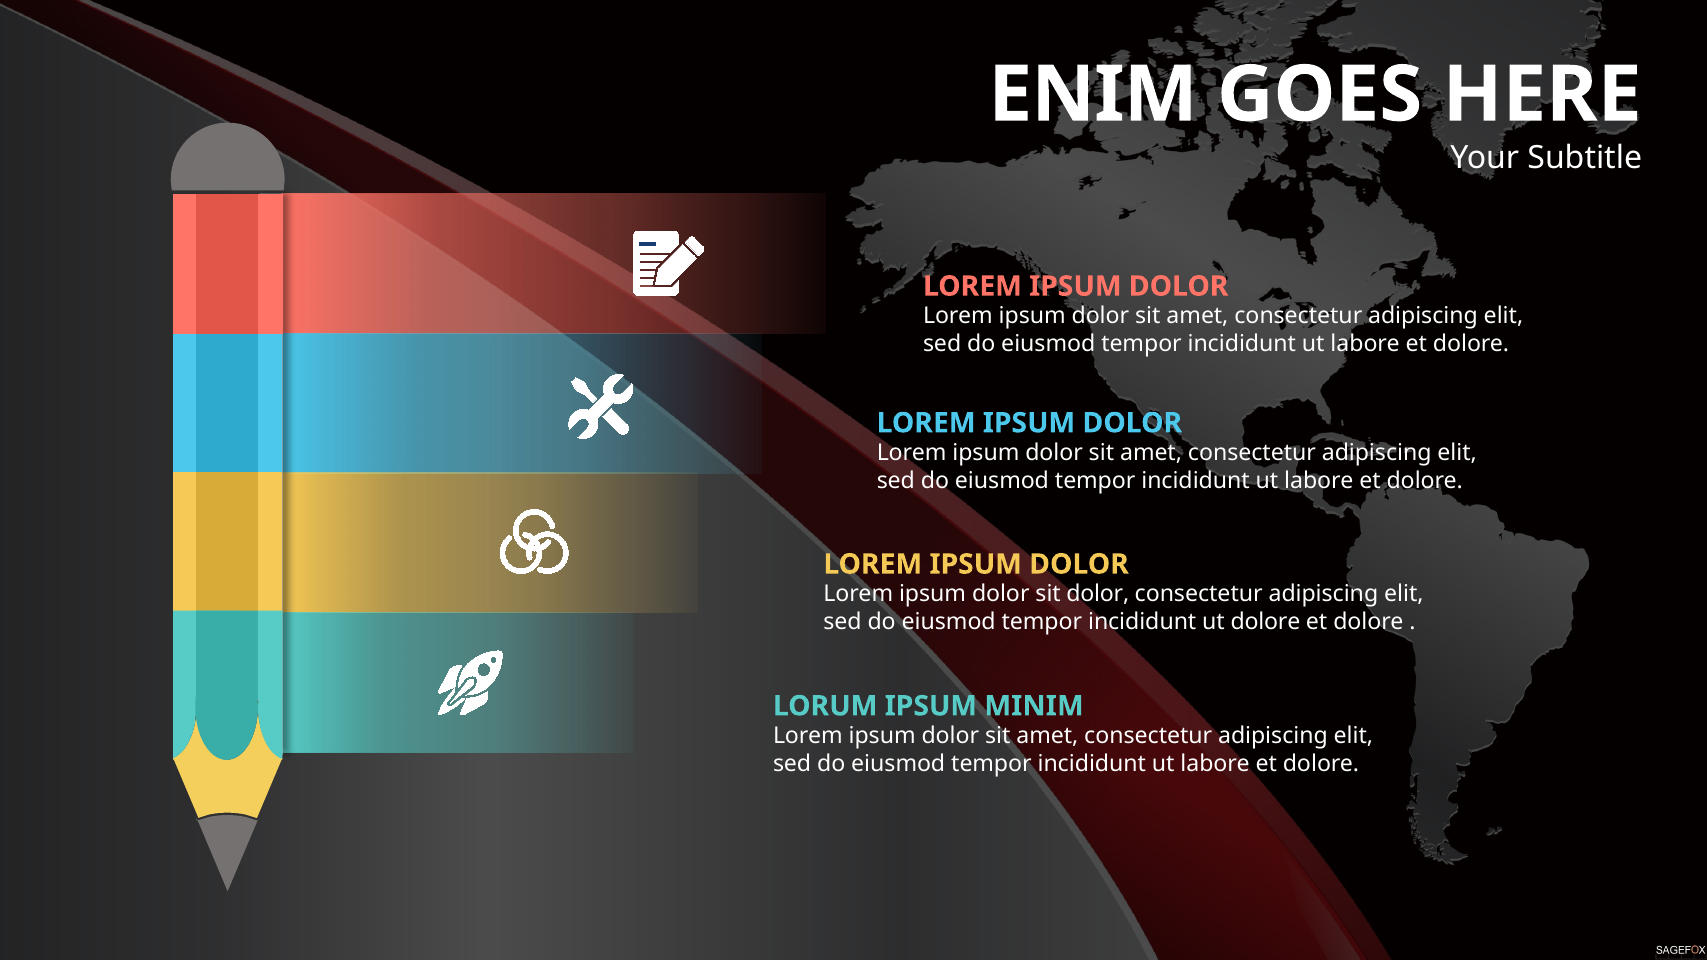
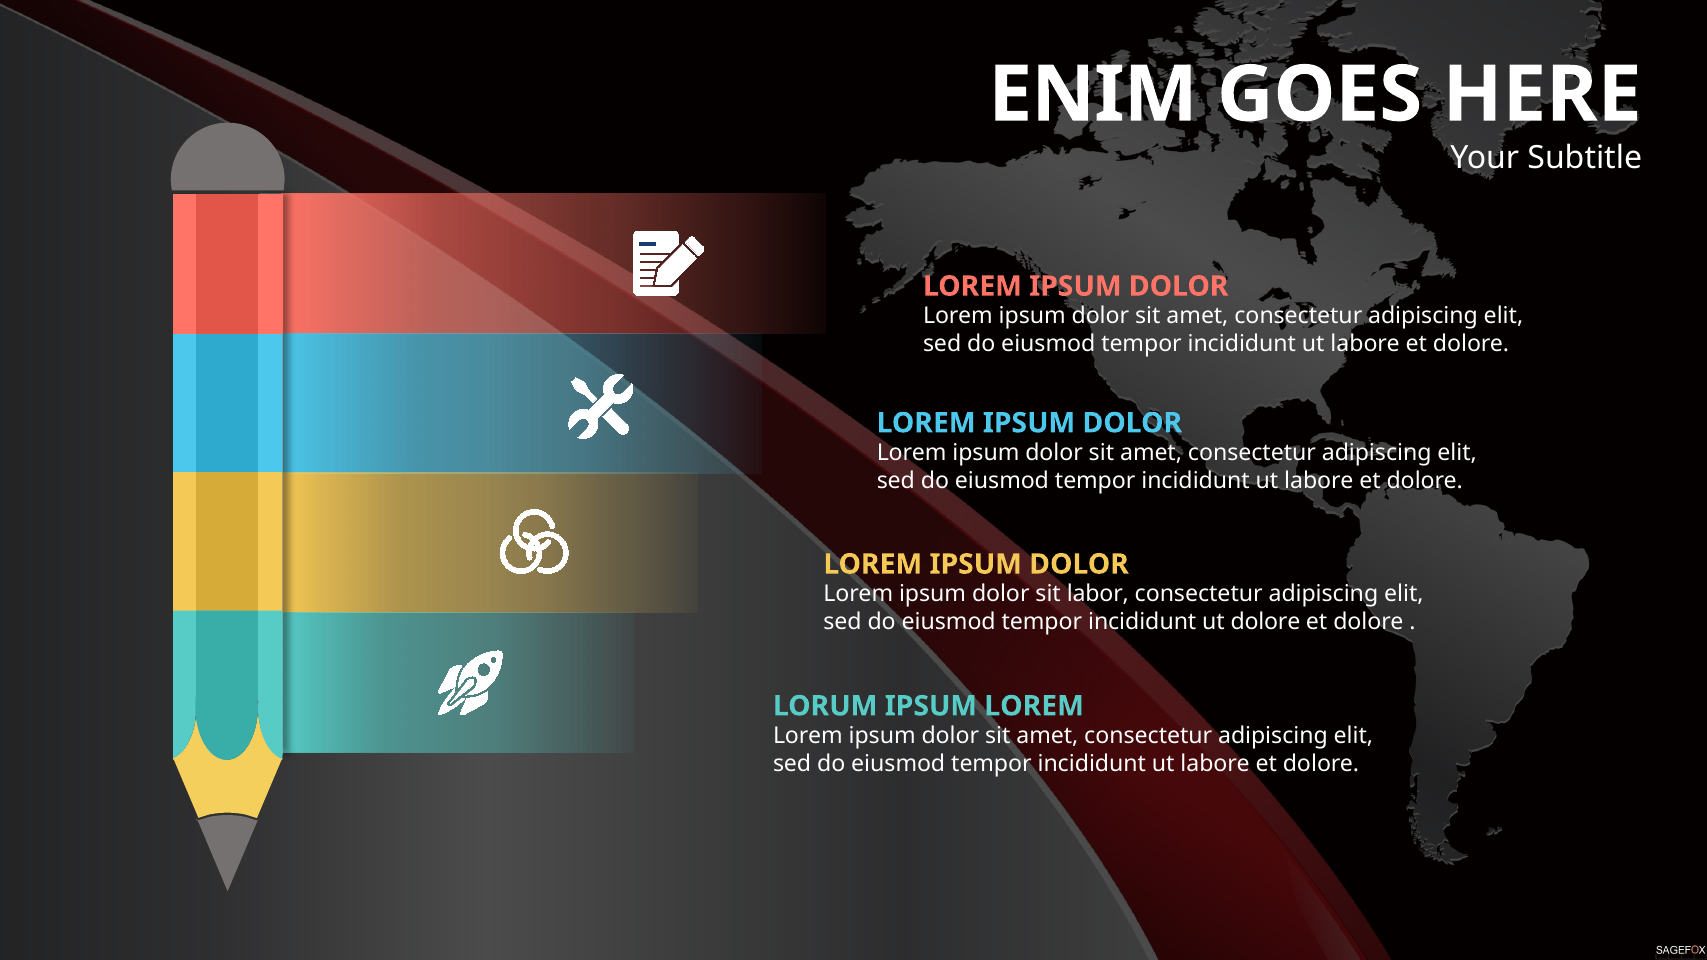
sit dolor: dolor -> labor
IPSUM MINIM: MINIM -> LOREM
